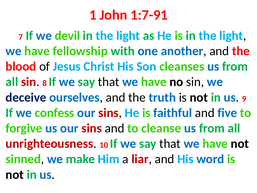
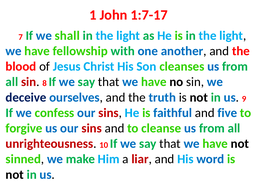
1:7-91: 1:7-91 -> 1:7-17
devil: devil -> shall
